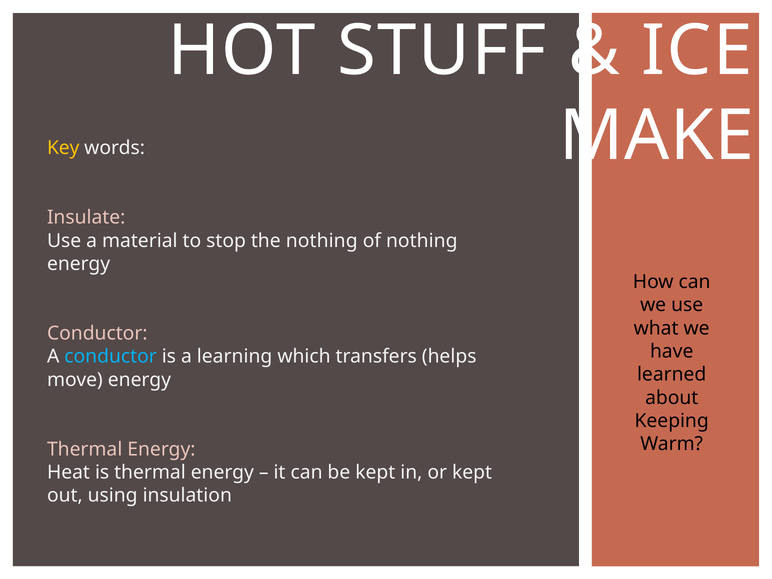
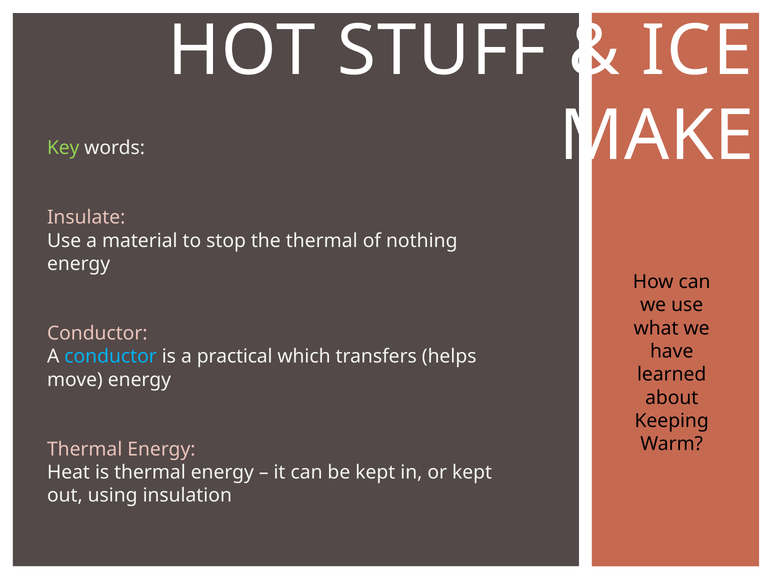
Key colour: yellow -> light green
the nothing: nothing -> thermal
learning: learning -> practical
